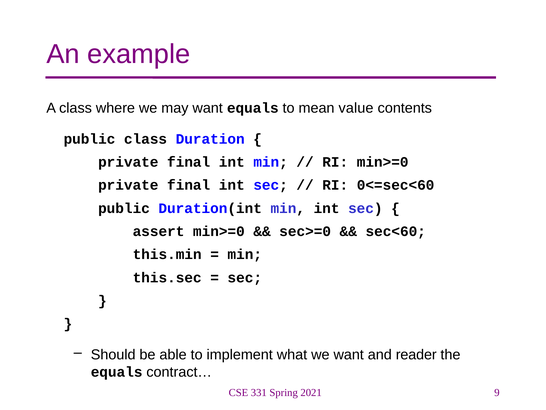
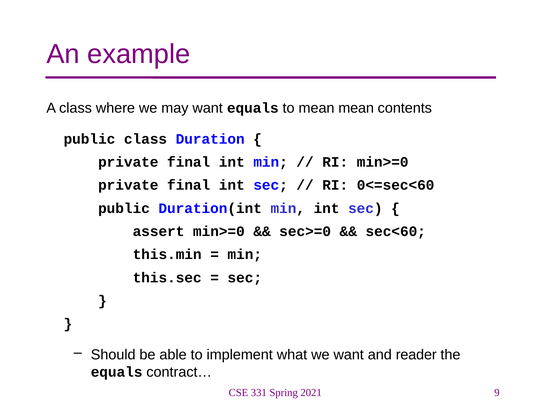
mean value: value -> mean
